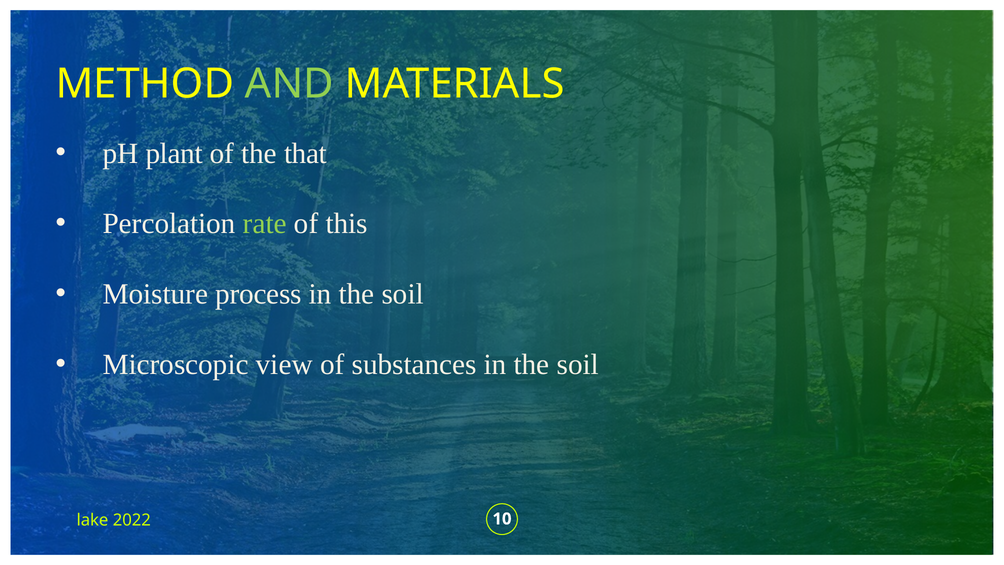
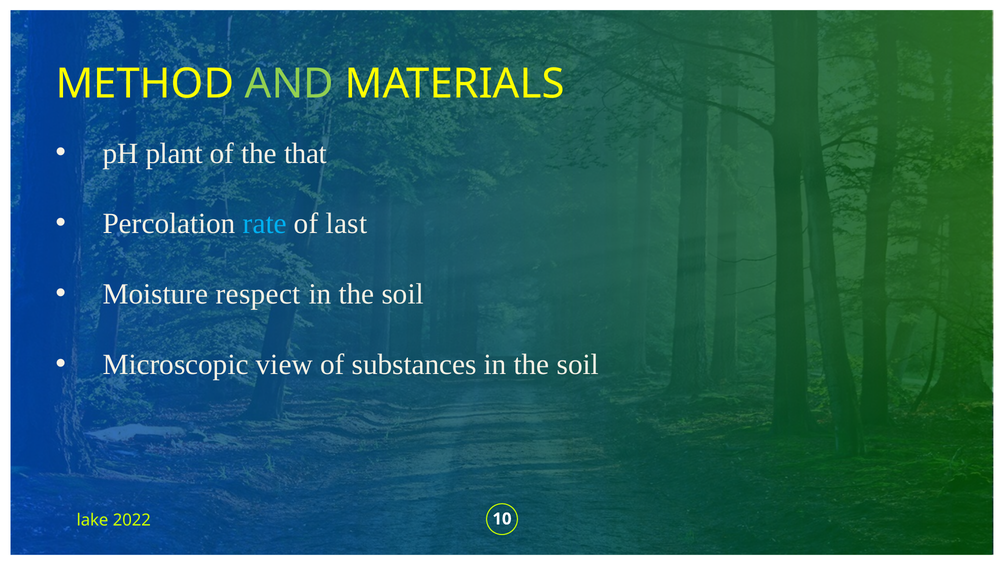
rate colour: light green -> light blue
this: this -> last
process: process -> respect
